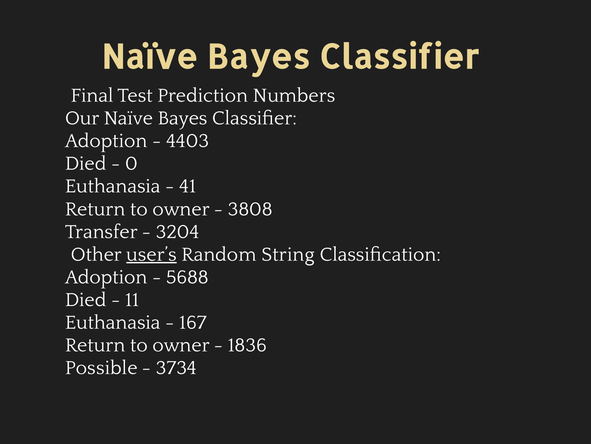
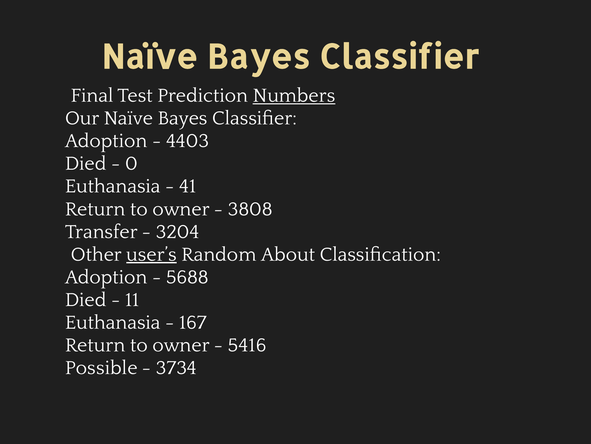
Numbers underline: none -> present
String: String -> About
1836: 1836 -> 5416
